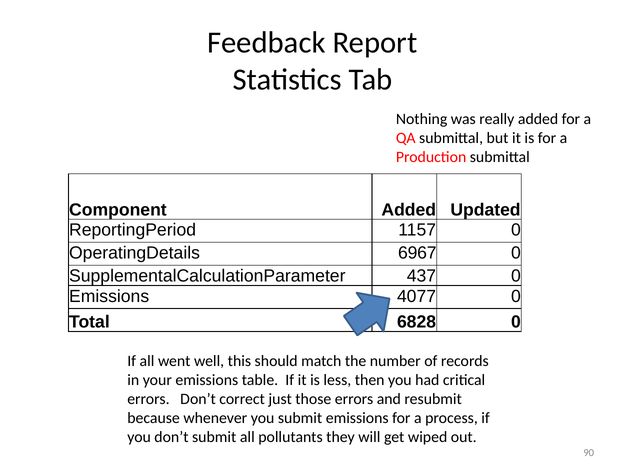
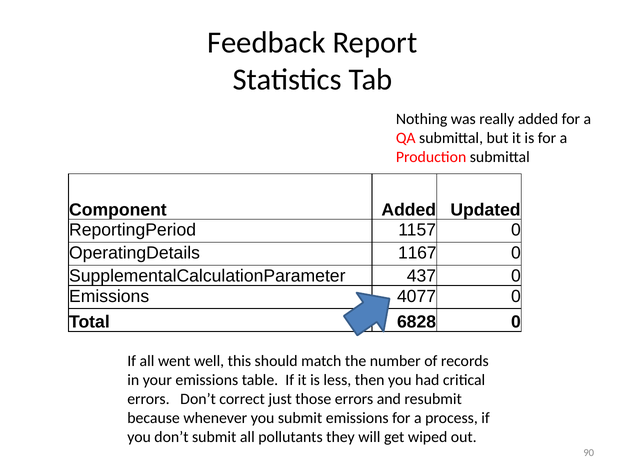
6967: 6967 -> 1167
